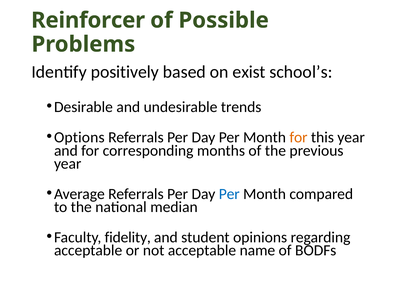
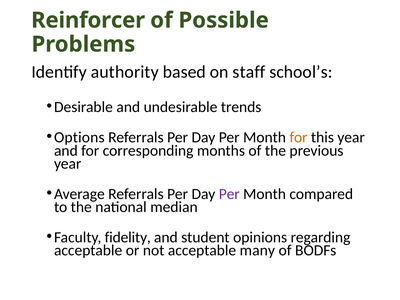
positively: positively -> authority
exist: exist -> staff
Per at (229, 194) colour: blue -> purple
name: name -> many
